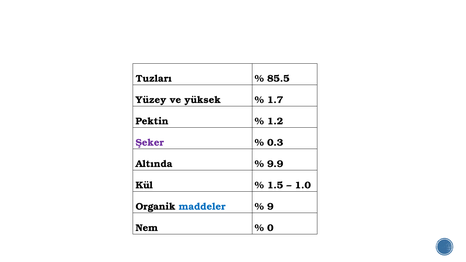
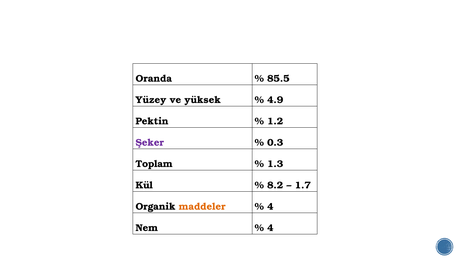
Tuzları: Tuzları -> Oranda
1.7: 1.7 -> 4.9
Altında: Altında -> Toplam
9.9: 9.9 -> 1.3
1.5: 1.5 -> 8.2
1.0: 1.0 -> 1.7
maddeler colour: blue -> orange
9 at (270, 207): 9 -> 4
0 at (270, 228): 0 -> 4
